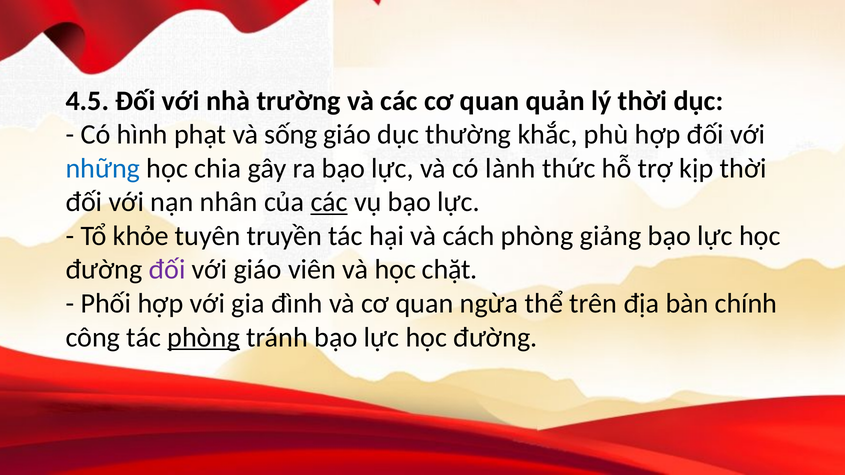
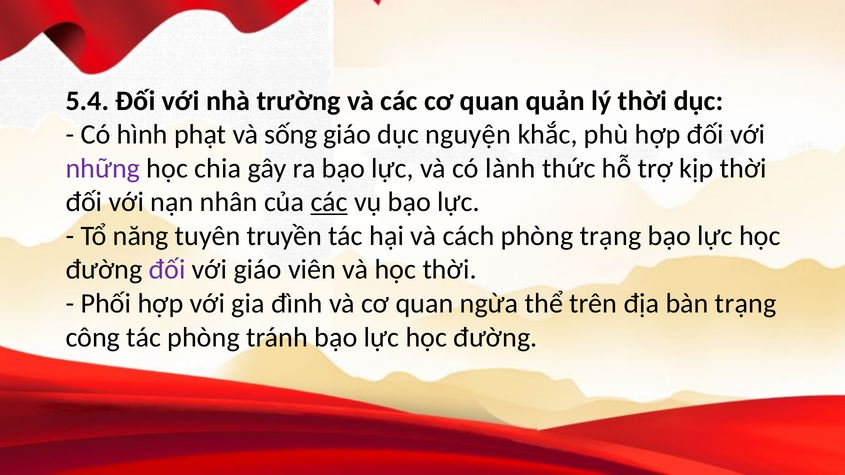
4.5: 4.5 -> 5.4
thường: thường -> nguyện
những colour: blue -> purple
khỏe: khỏe -> năng
phòng giảng: giảng -> trạng
học chặt: chặt -> thời
bàn chính: chính -> trạng
phòng at (204, 337) underline: present -> none
